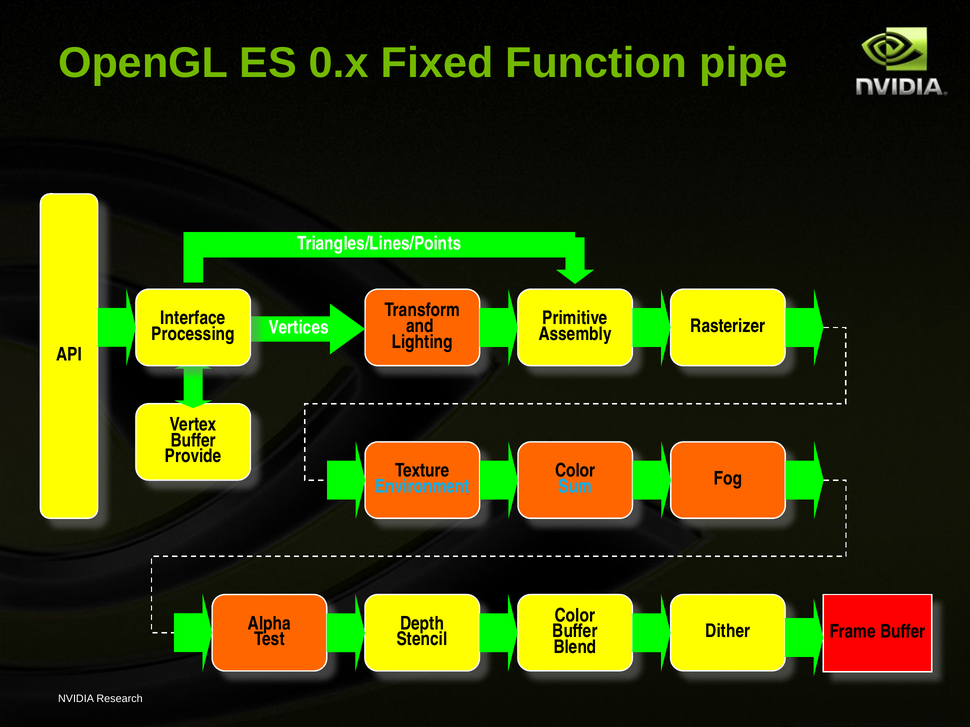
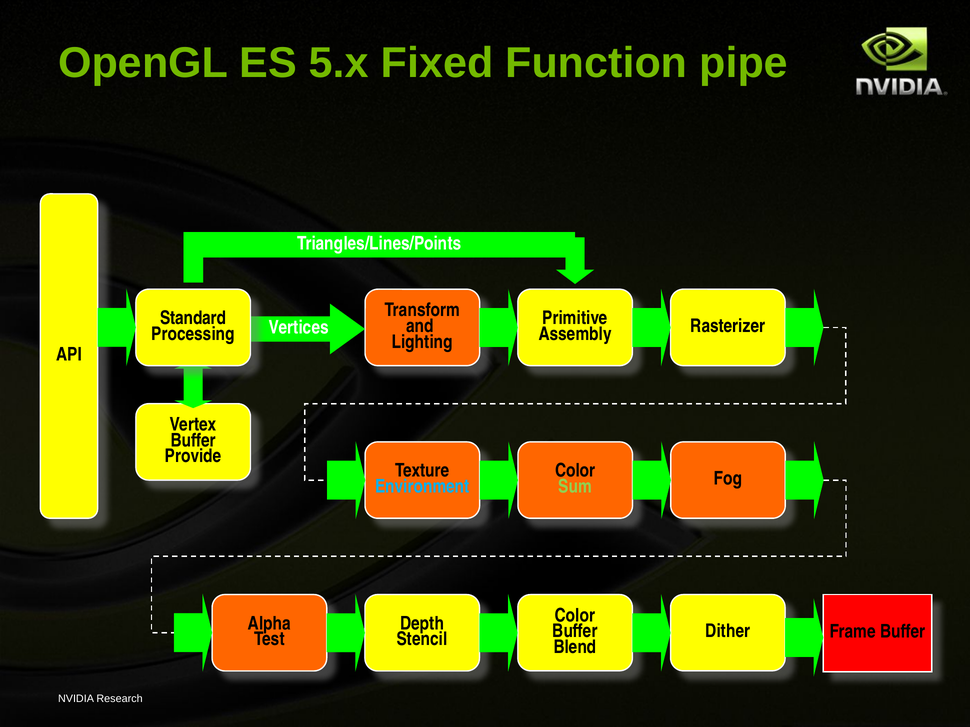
0.x: 0.x -> 5.x
Interface: Interface -> Standard
Sum colour: light blue -> light green
